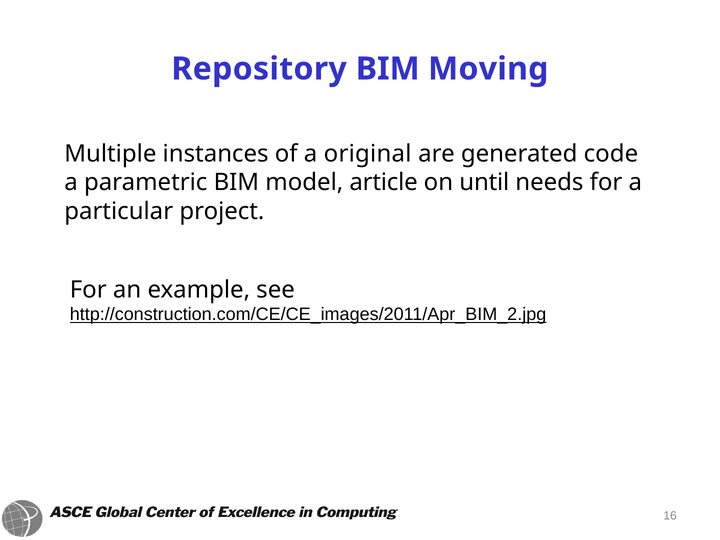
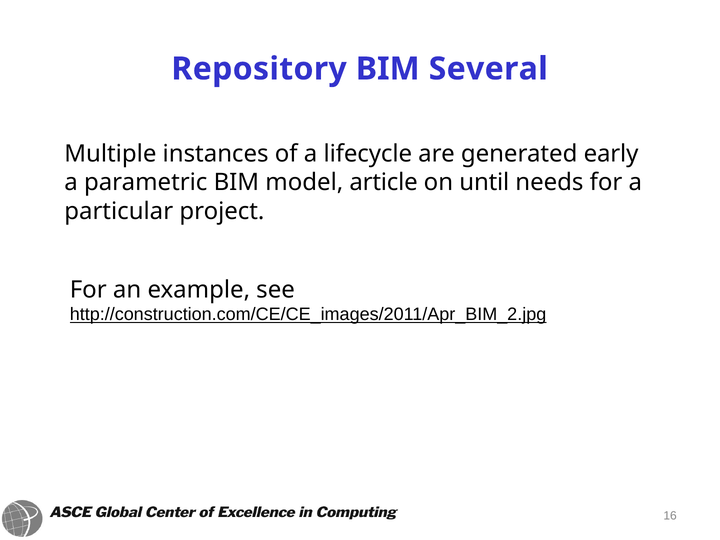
Moving: Moving -> Several
original: original -> lifecycle
code: code -> early
